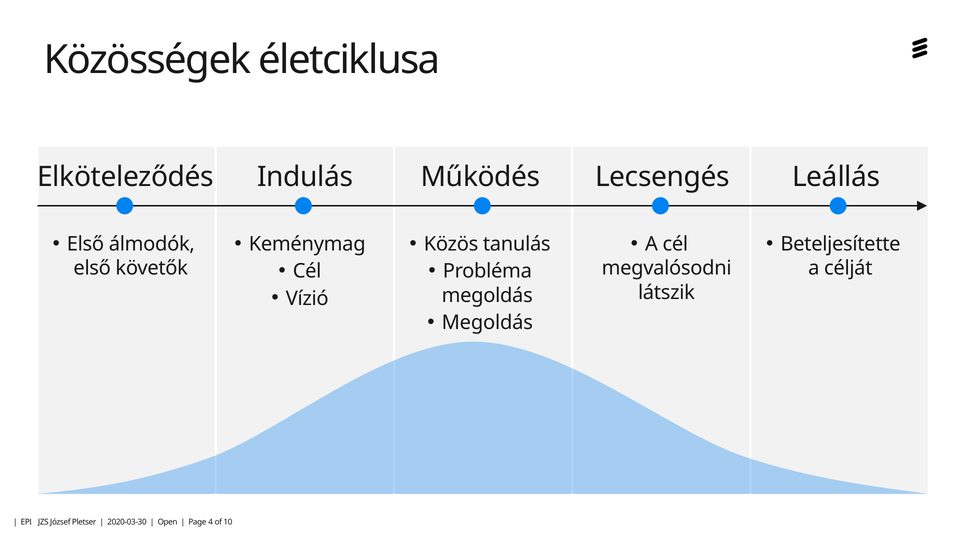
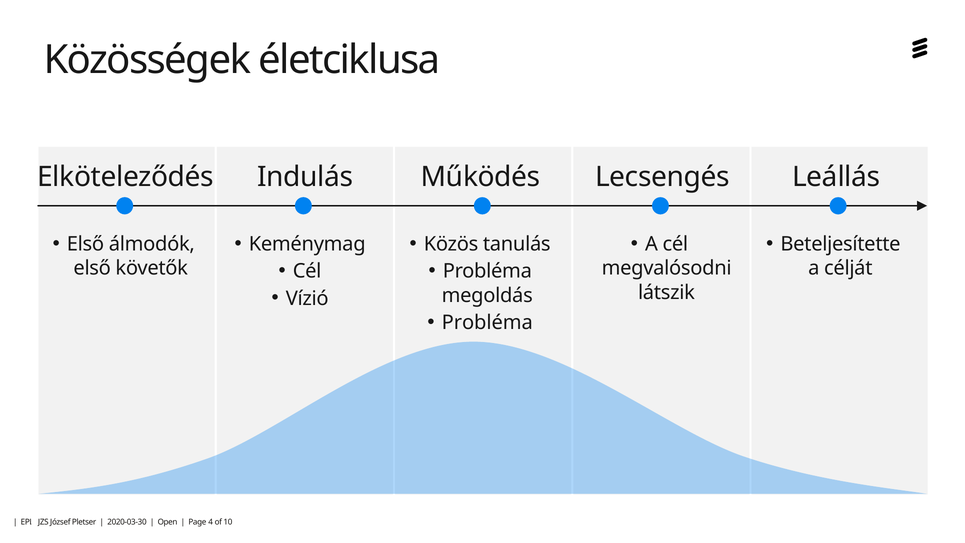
Megoldás at (487, 322): Megoldás -> Probléma
